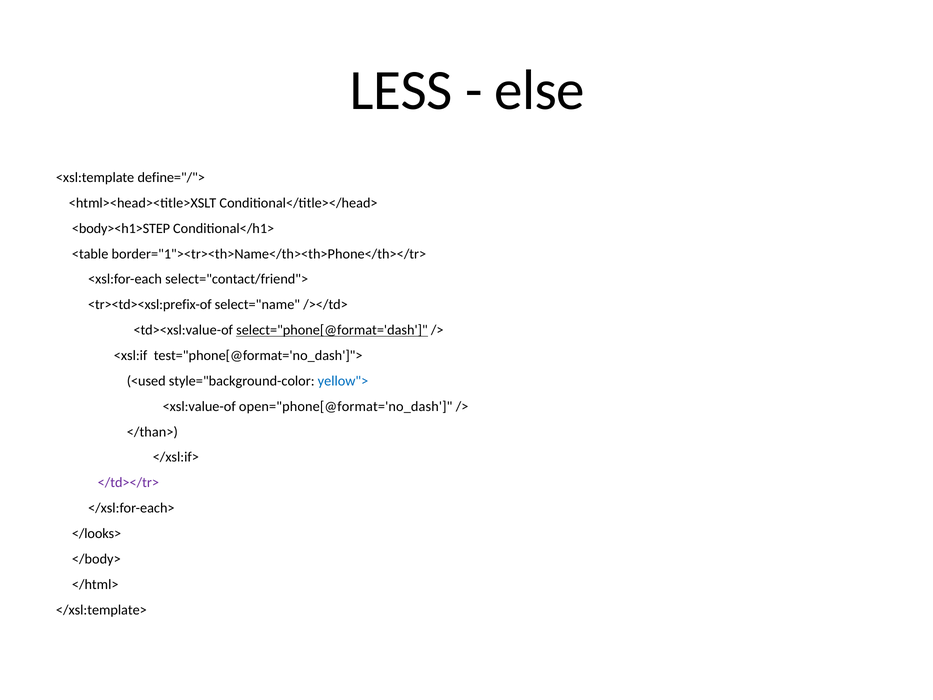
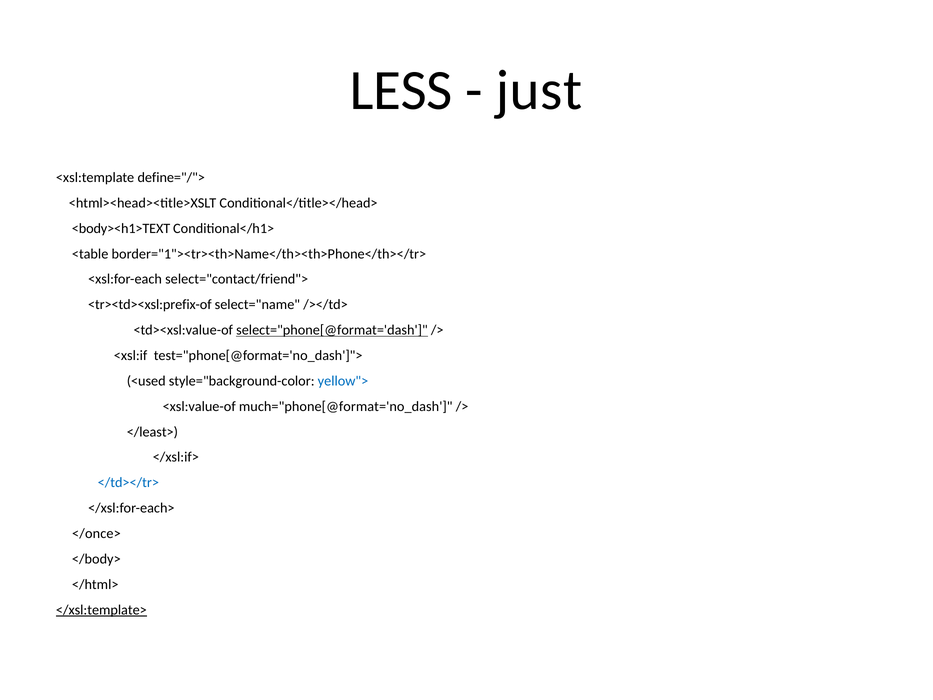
else: else -> just
<body><h1>STEP: <body><h1>STEP -> <body><h1>TEXT
open="phone[@format='no_dash: open="phone[@format='no_dash -> much="phone[@format='no_dash
</than>: </than> -> </least>
</td></tr> colour: purple -> blue
</looks>: </looks> -> </once>
</xsl:template> underline: none -> present
